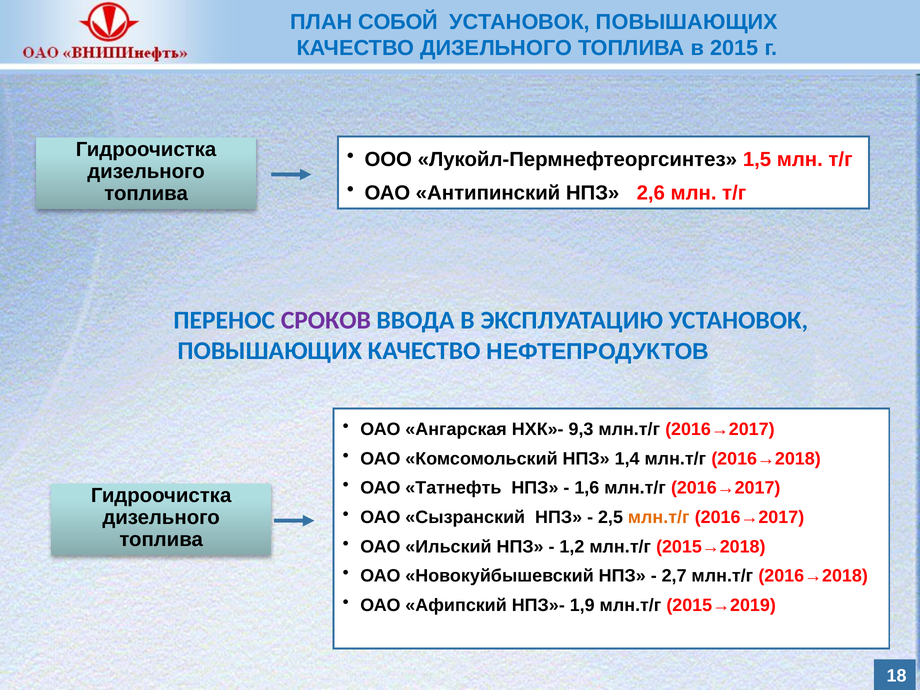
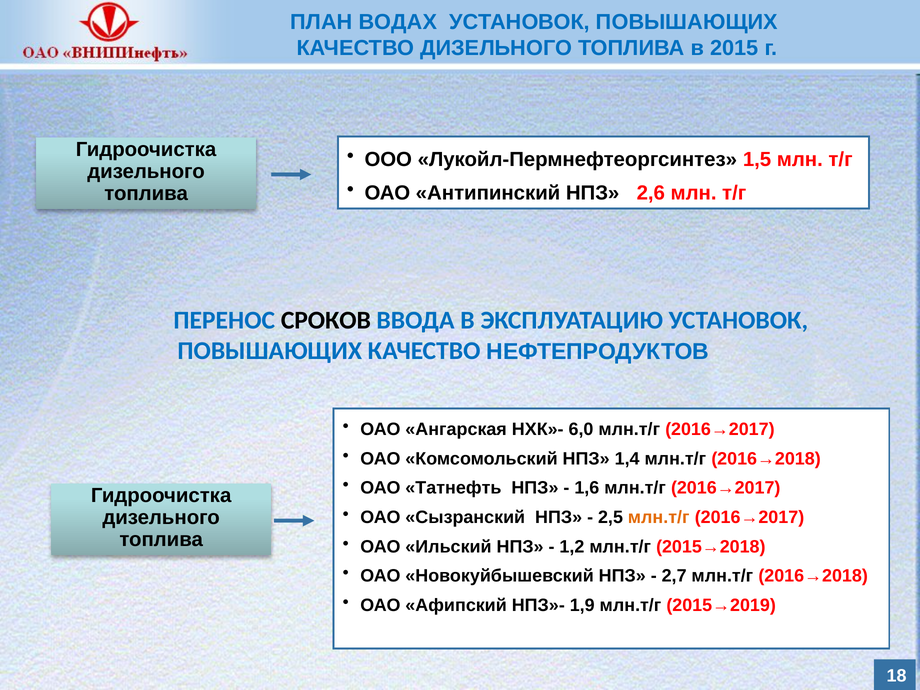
СОБОЙ: СОБОЙ -> ВОДАХ
СРОКОВ colour: purple -> black
9,3: 9,3 -> 6,0
